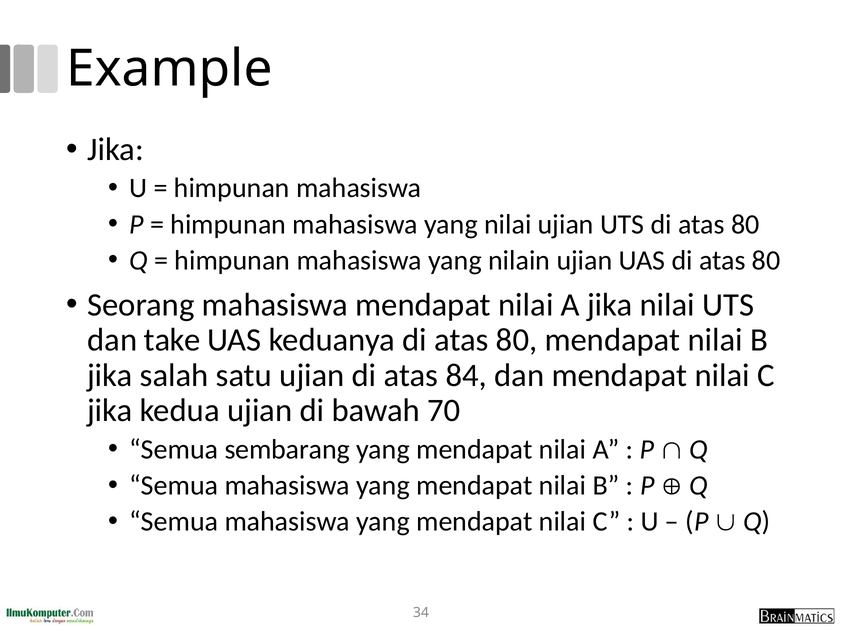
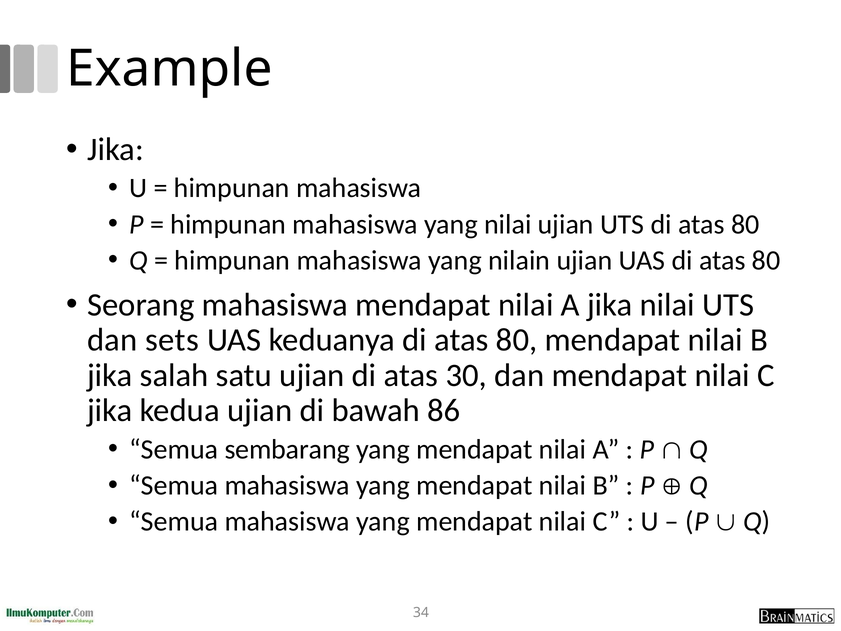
take: take -> sets
84: 84 -> 30
70: 70 -> 86
